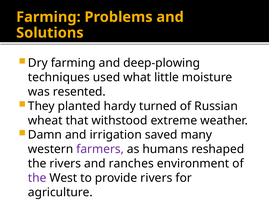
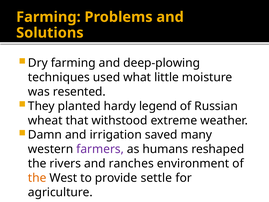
turned: turned -> legend
the at (37, 178) colour: purple -> orange
provide rivers: rivers -> settle
